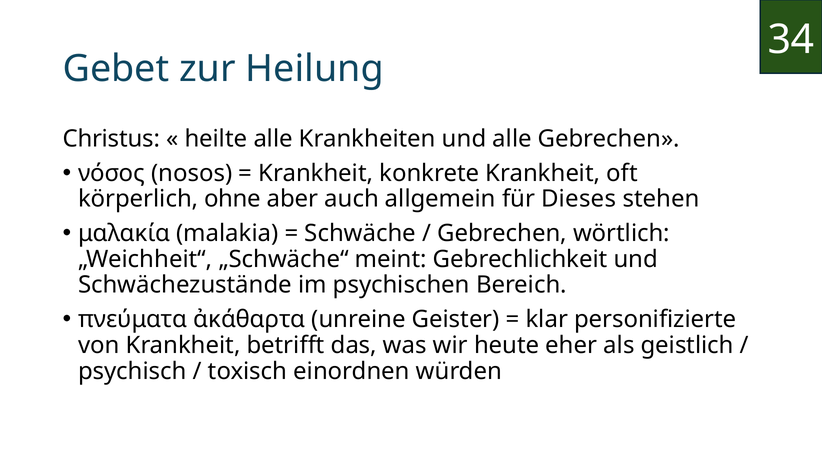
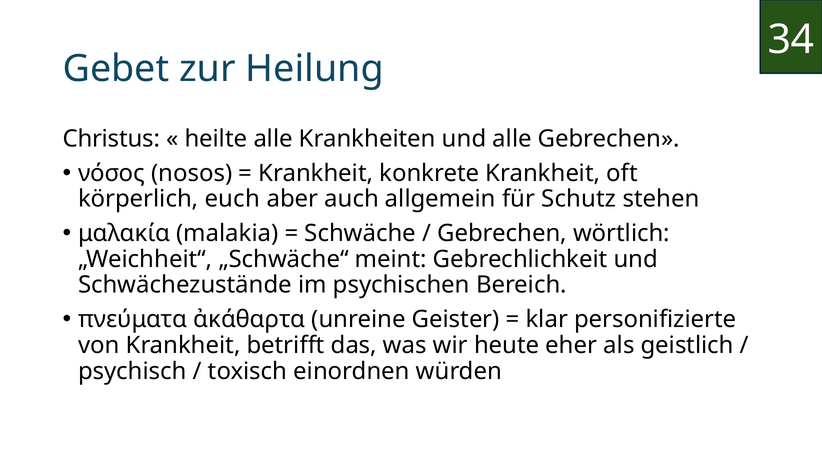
ohne: ohne -> euch
Dieses: Dieses -> Schutz
